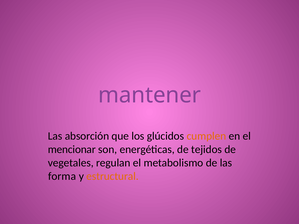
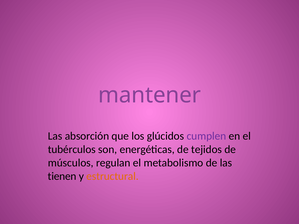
cumplen colour: orange -> purple
mencionar: mencionar -> tubérculos
vegetales: vegetales -> músculos
forma: forma -> tienen
